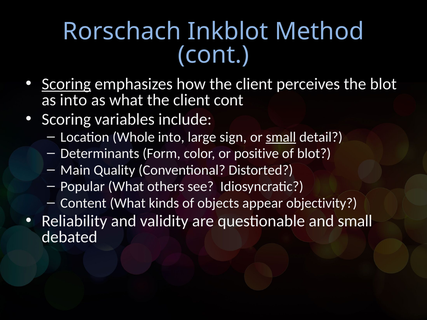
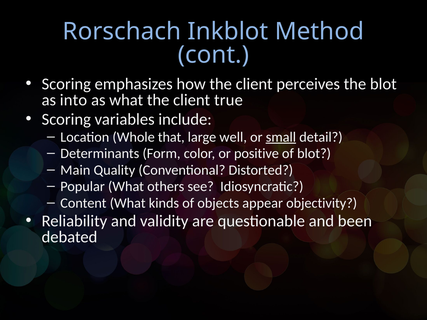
Scoring at (66, 84) underline: present -> none
client cont: cont -> true
Whole into: into -> that
sign: sign -> well
and small: small -> been
